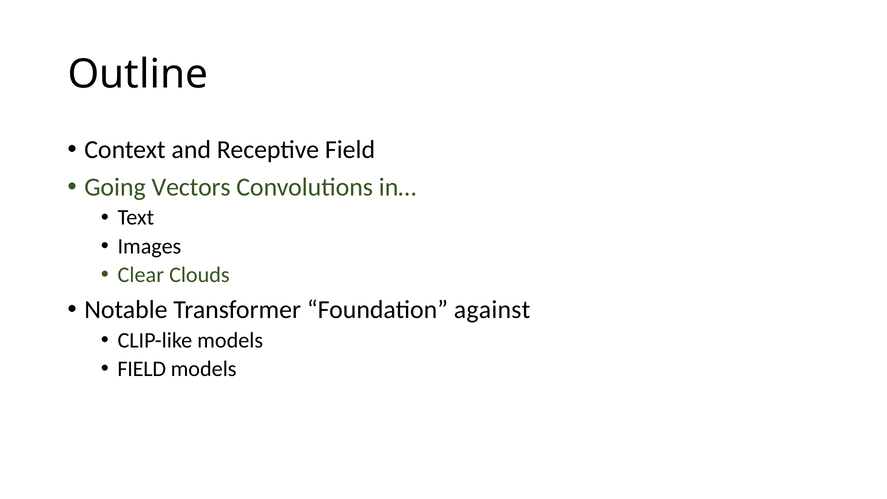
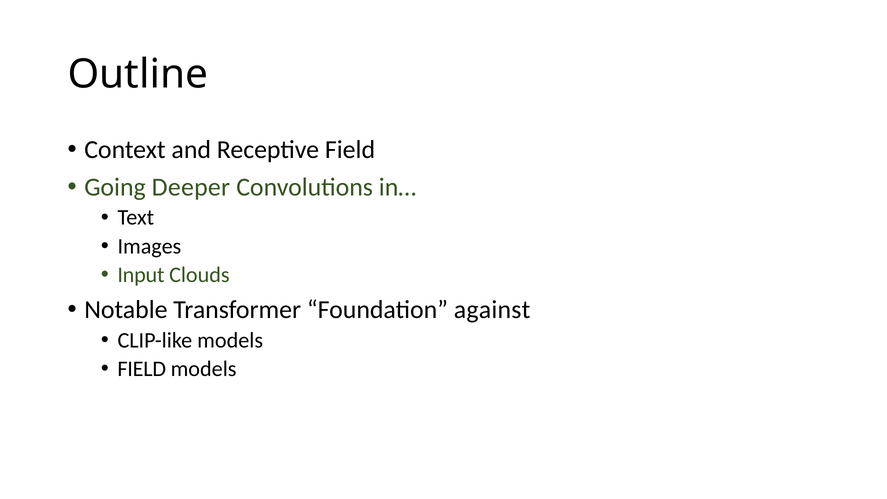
Vectors: Vectors -> Deeper
Clear: Clear -> Input
